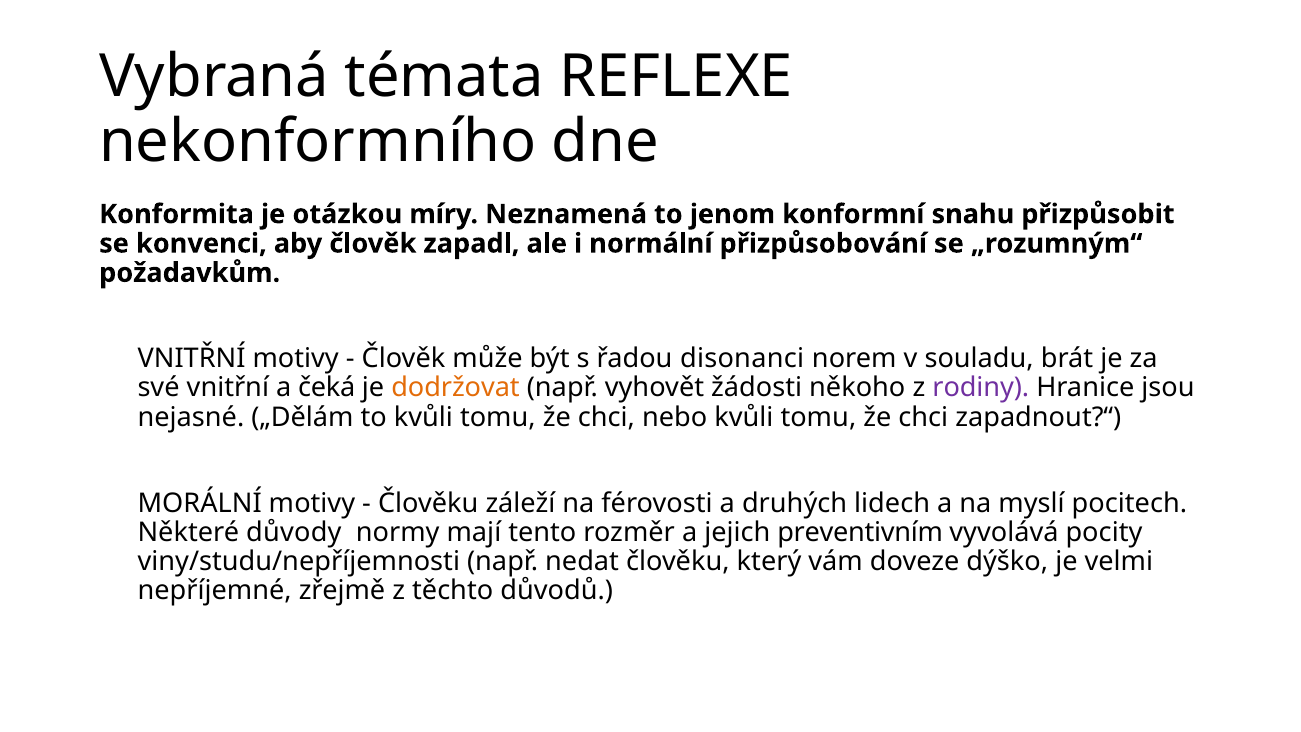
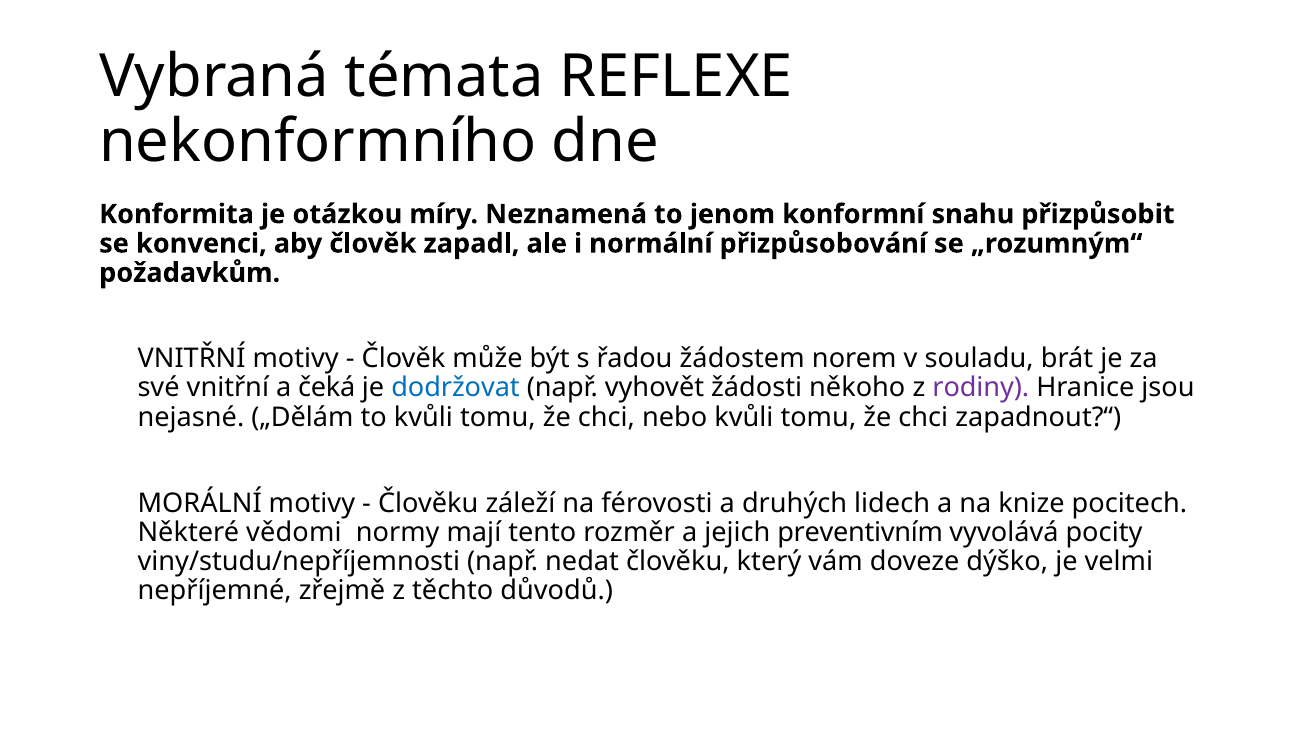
disonanci: disonanci -> žádostem
dodržovat colour: orange -> blue
myslí: myslí -> knize
důvody: důvody -> vědomi
